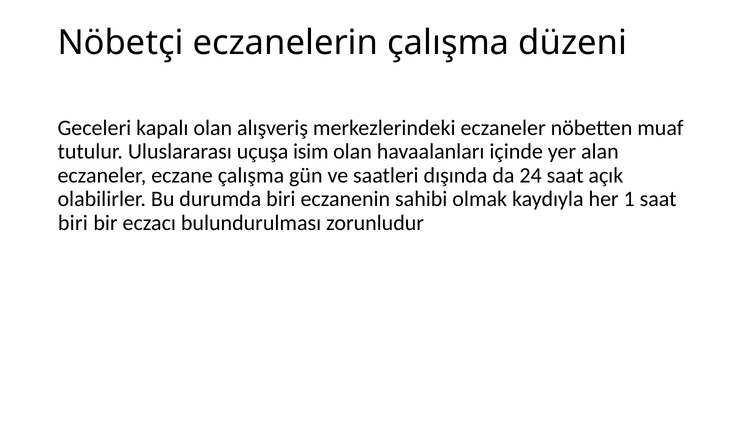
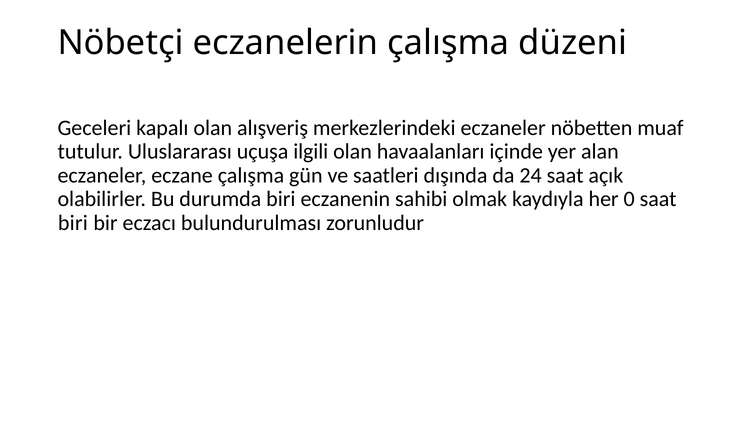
isim: isim -> ilgili
1: 1 -> 0
